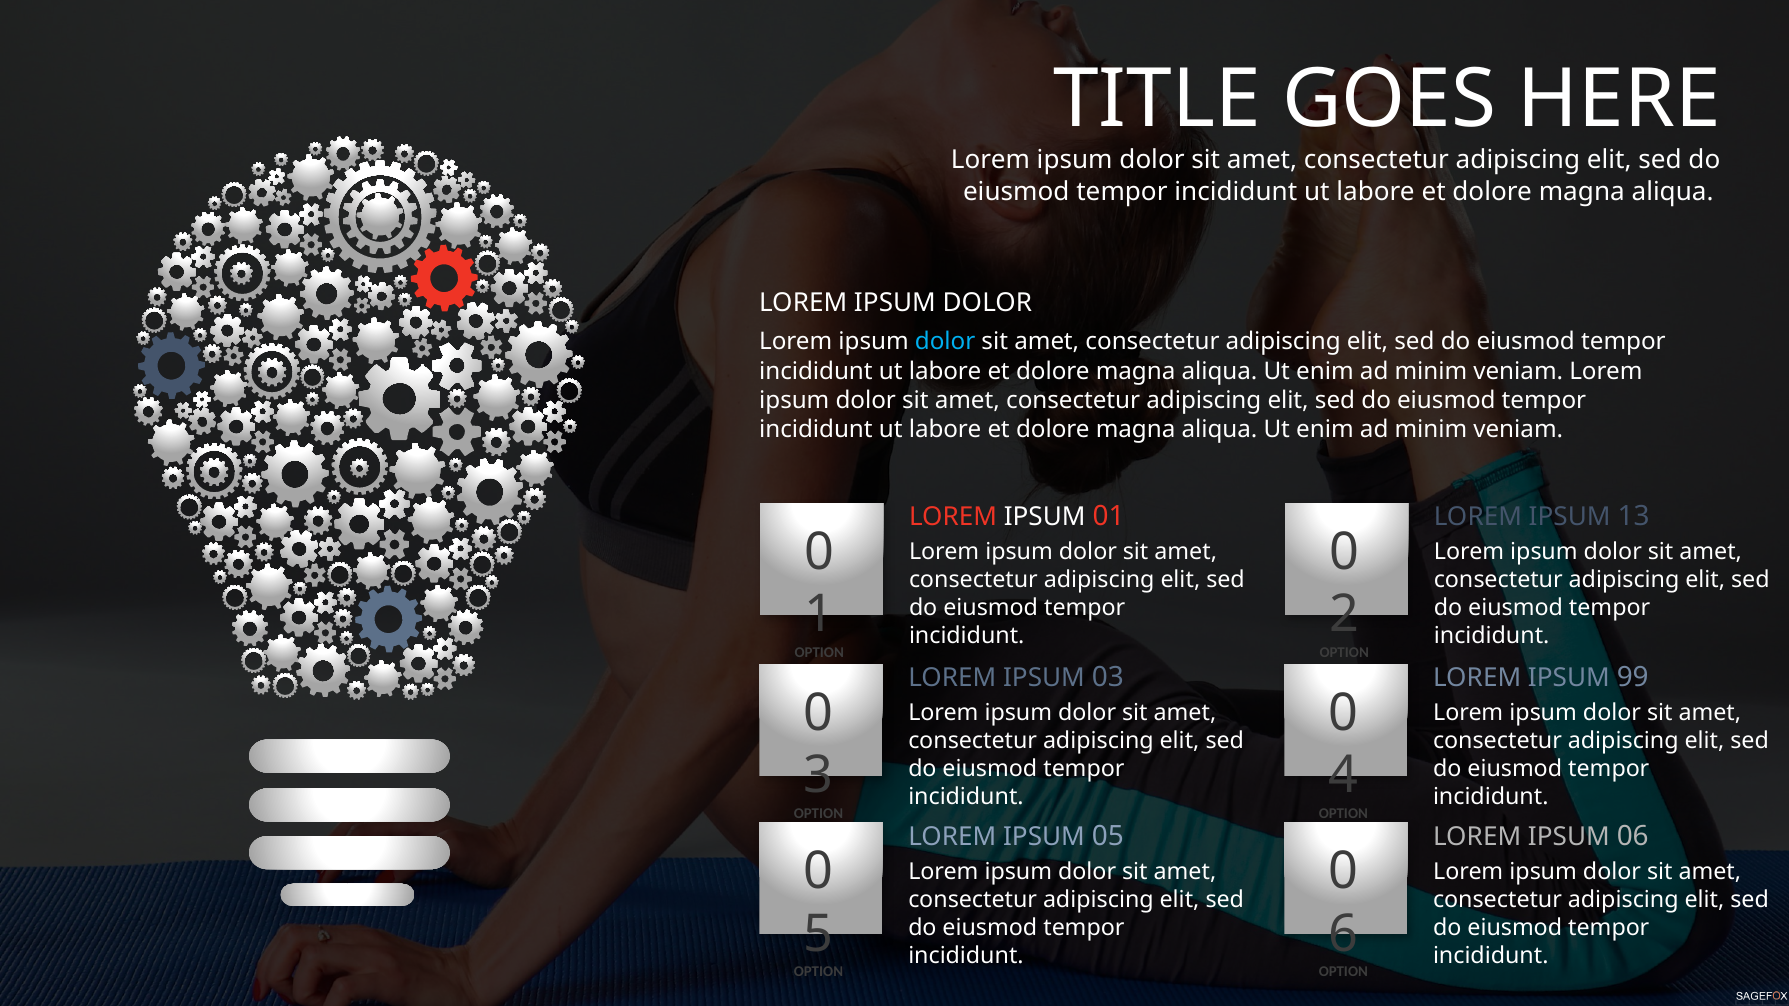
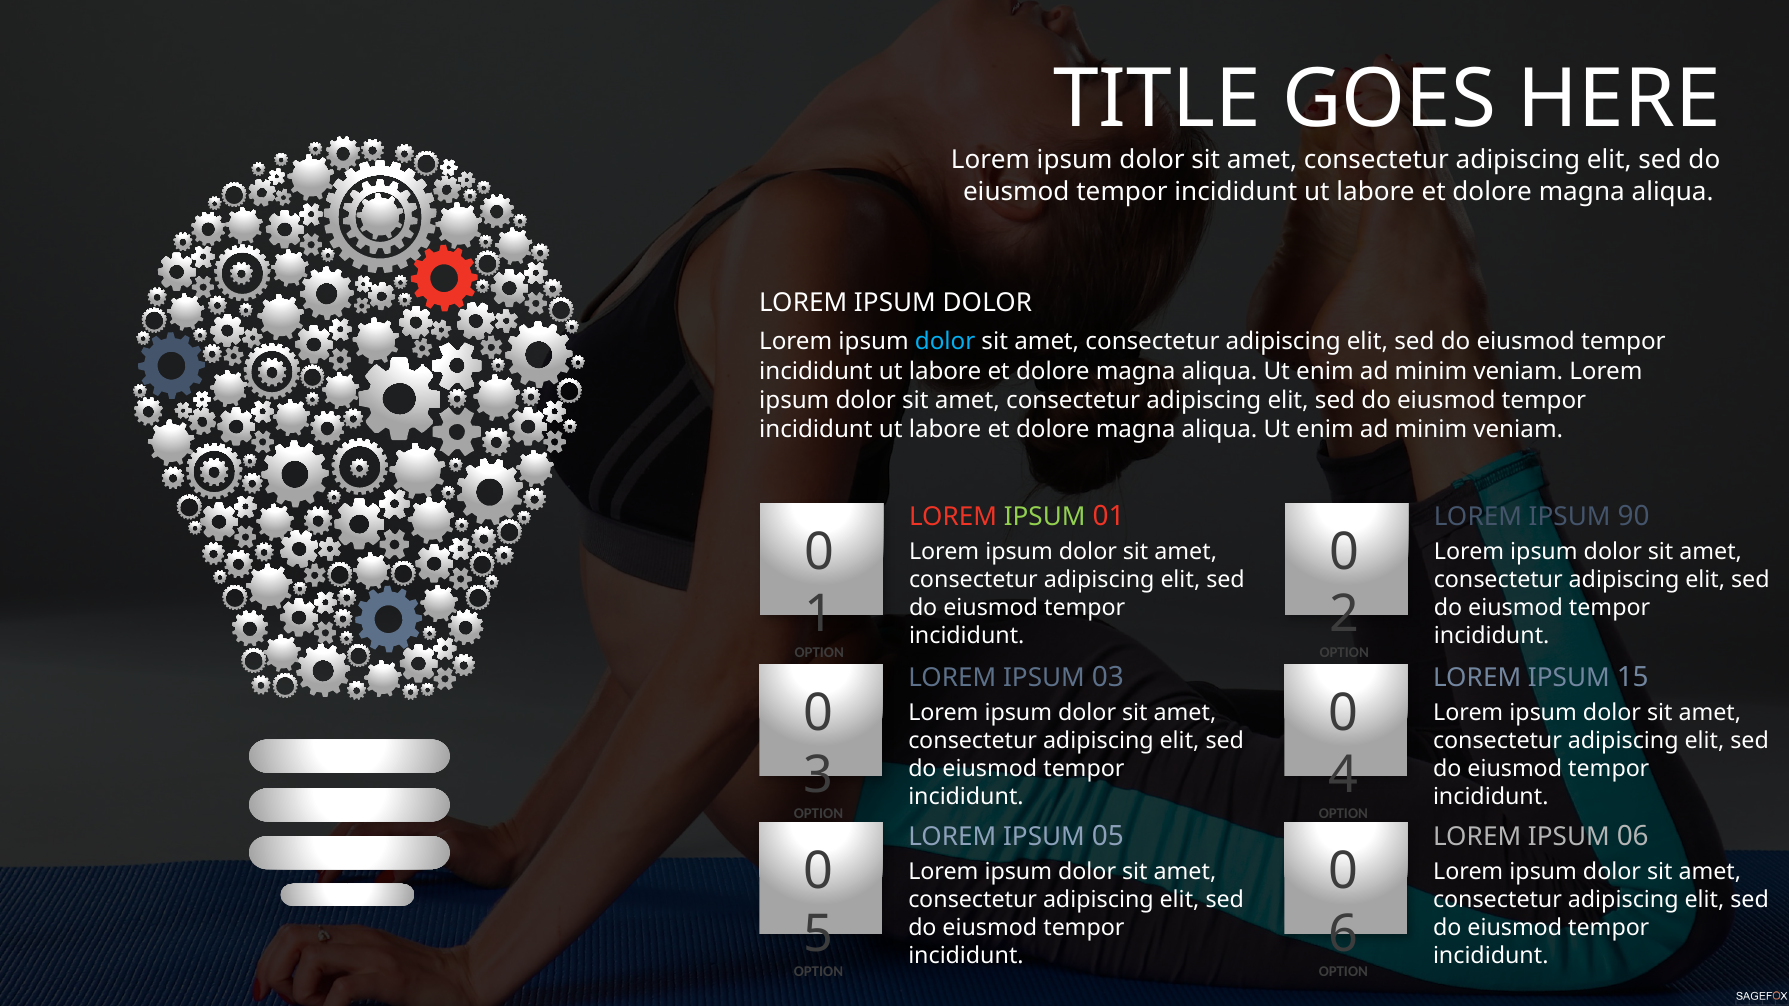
IPSUM at (1045, 517) colour: white -> light green
13: 13 -> 90
99: 99 -> 15
